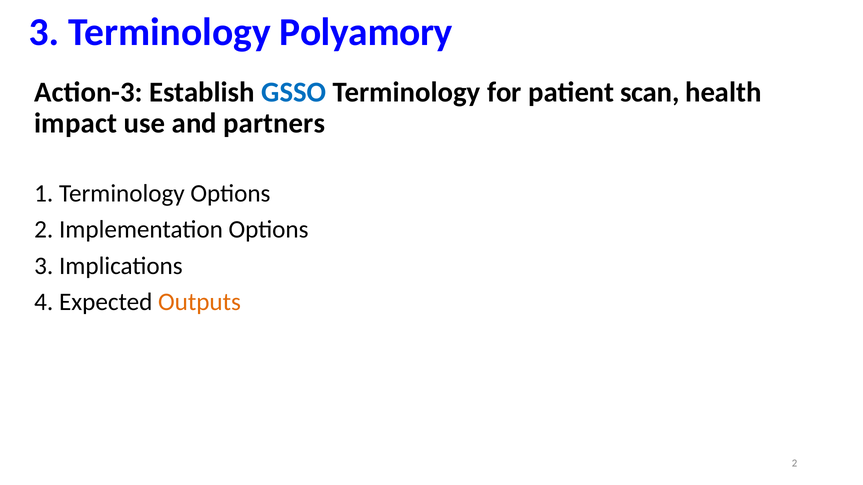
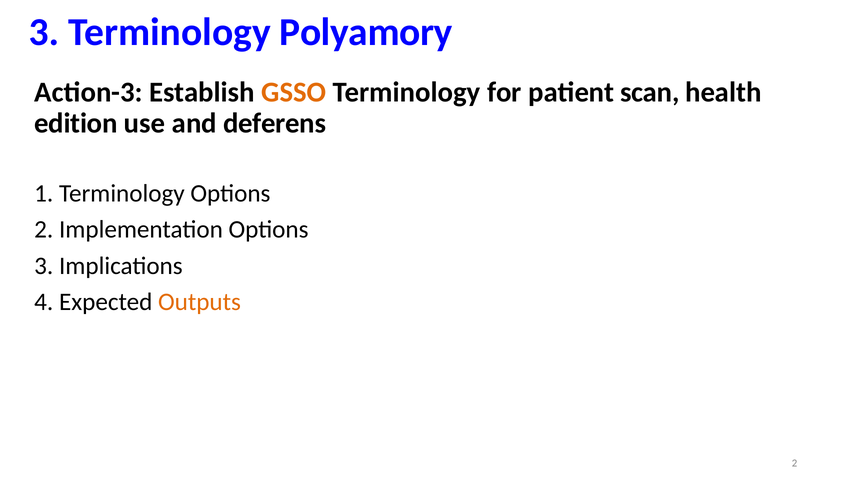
GSSO colour: blue -> orange
impact: impact -> edition
partners: partners -> deferens
